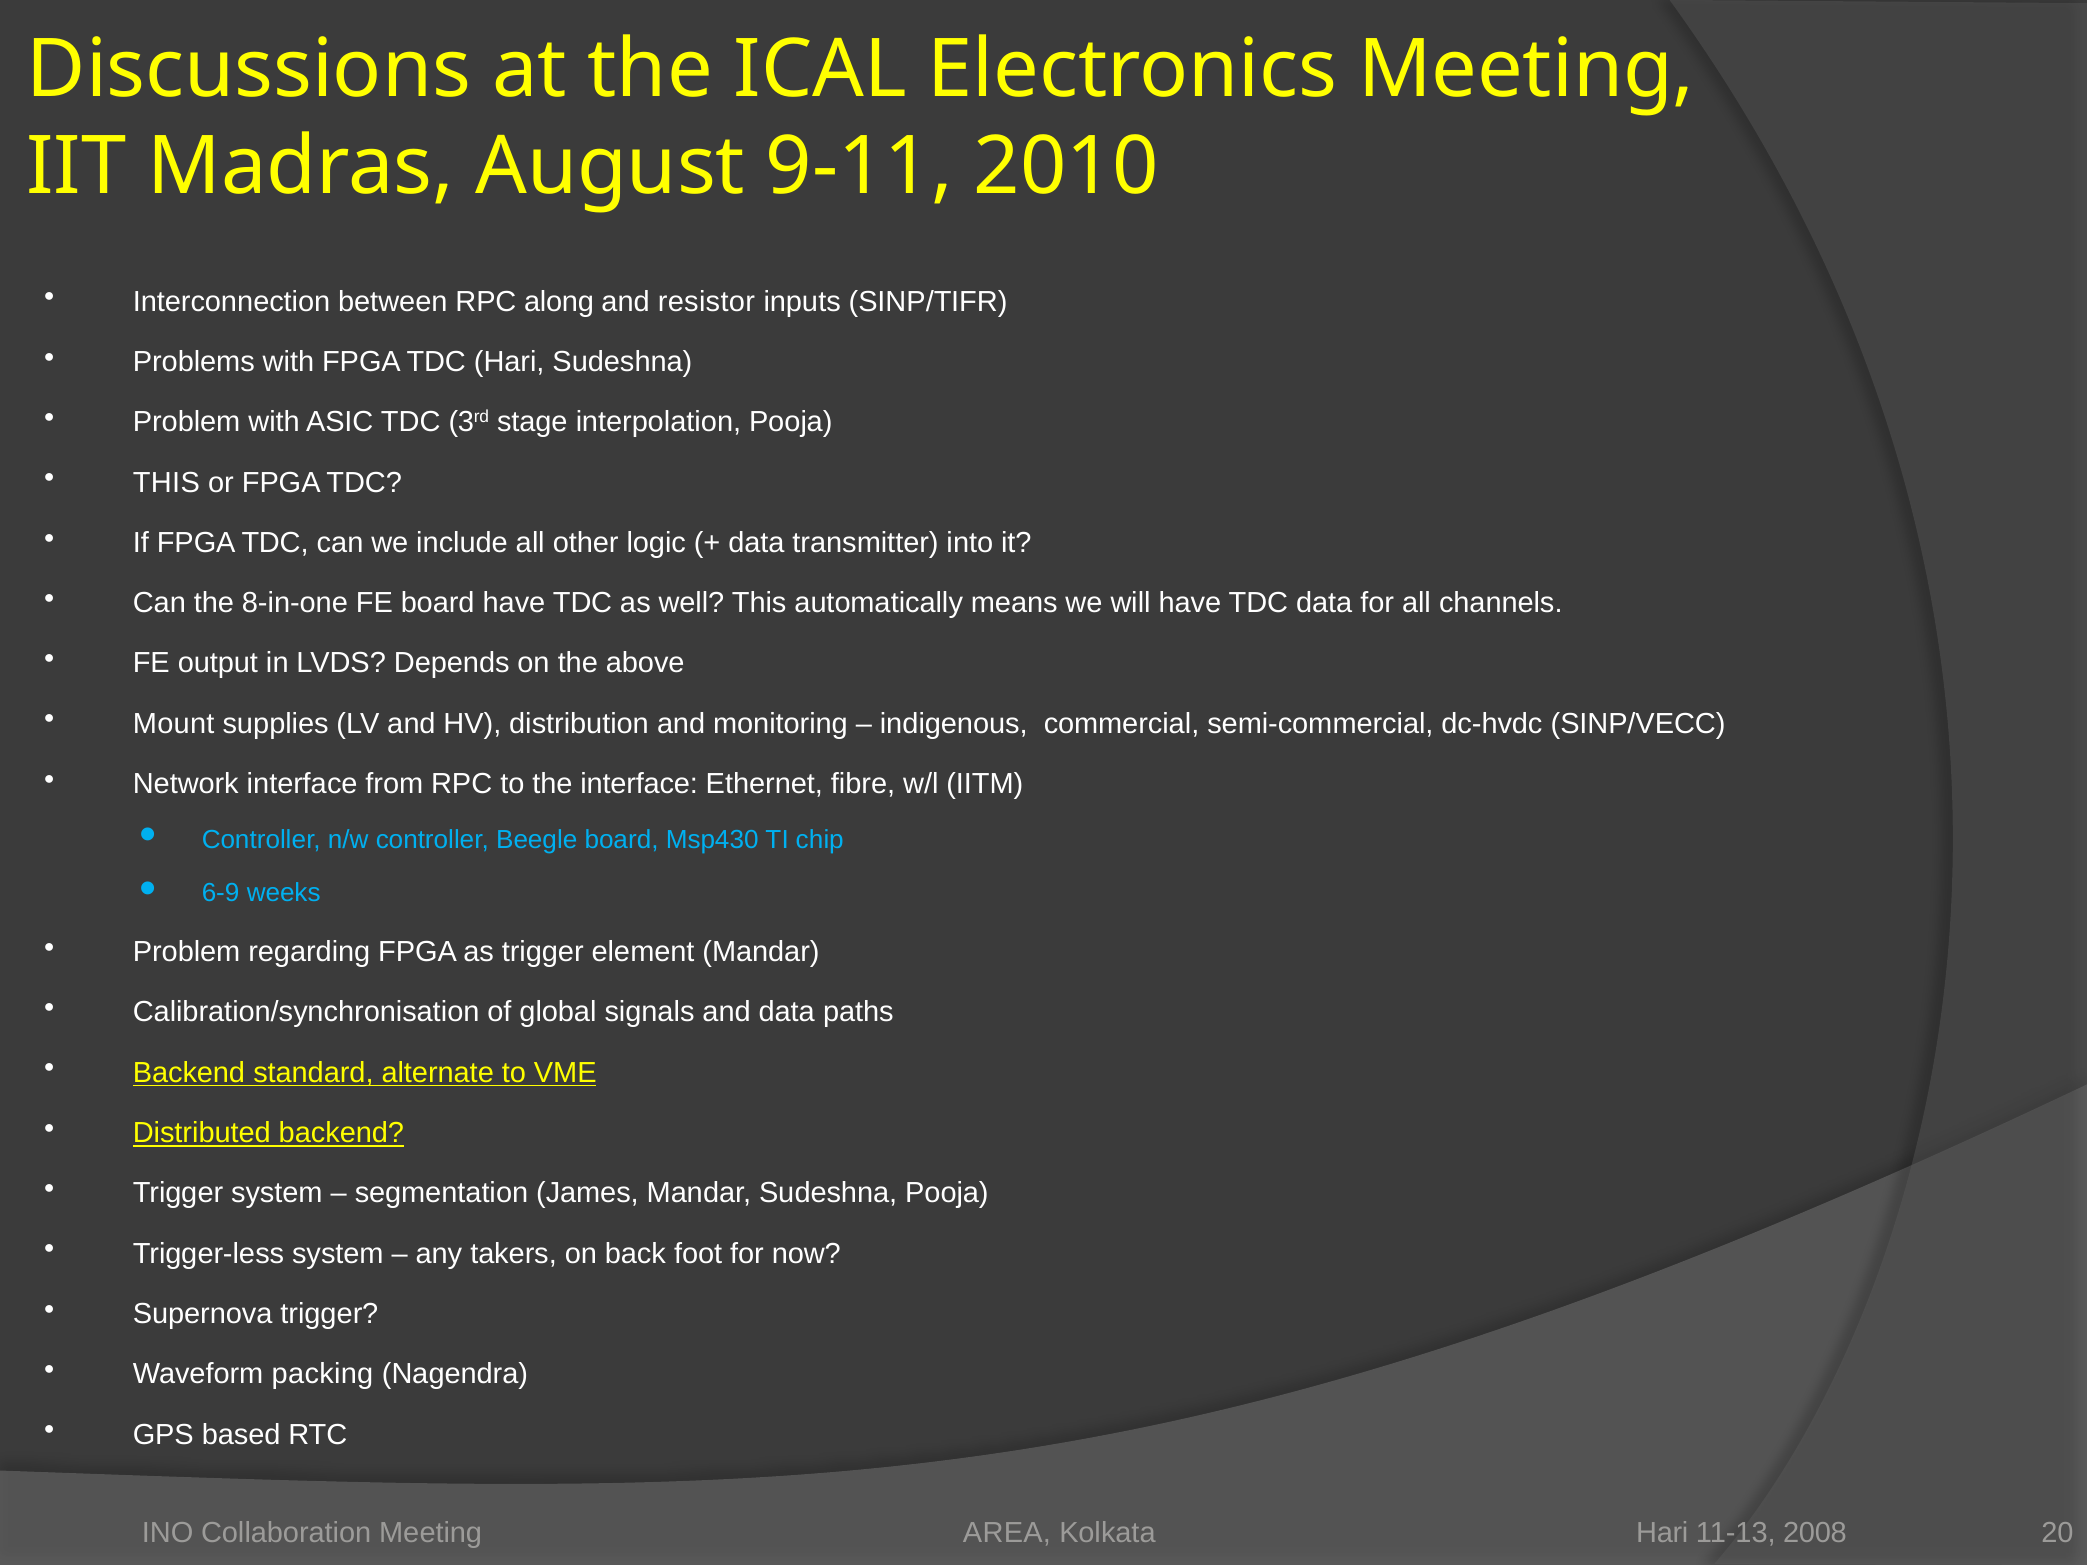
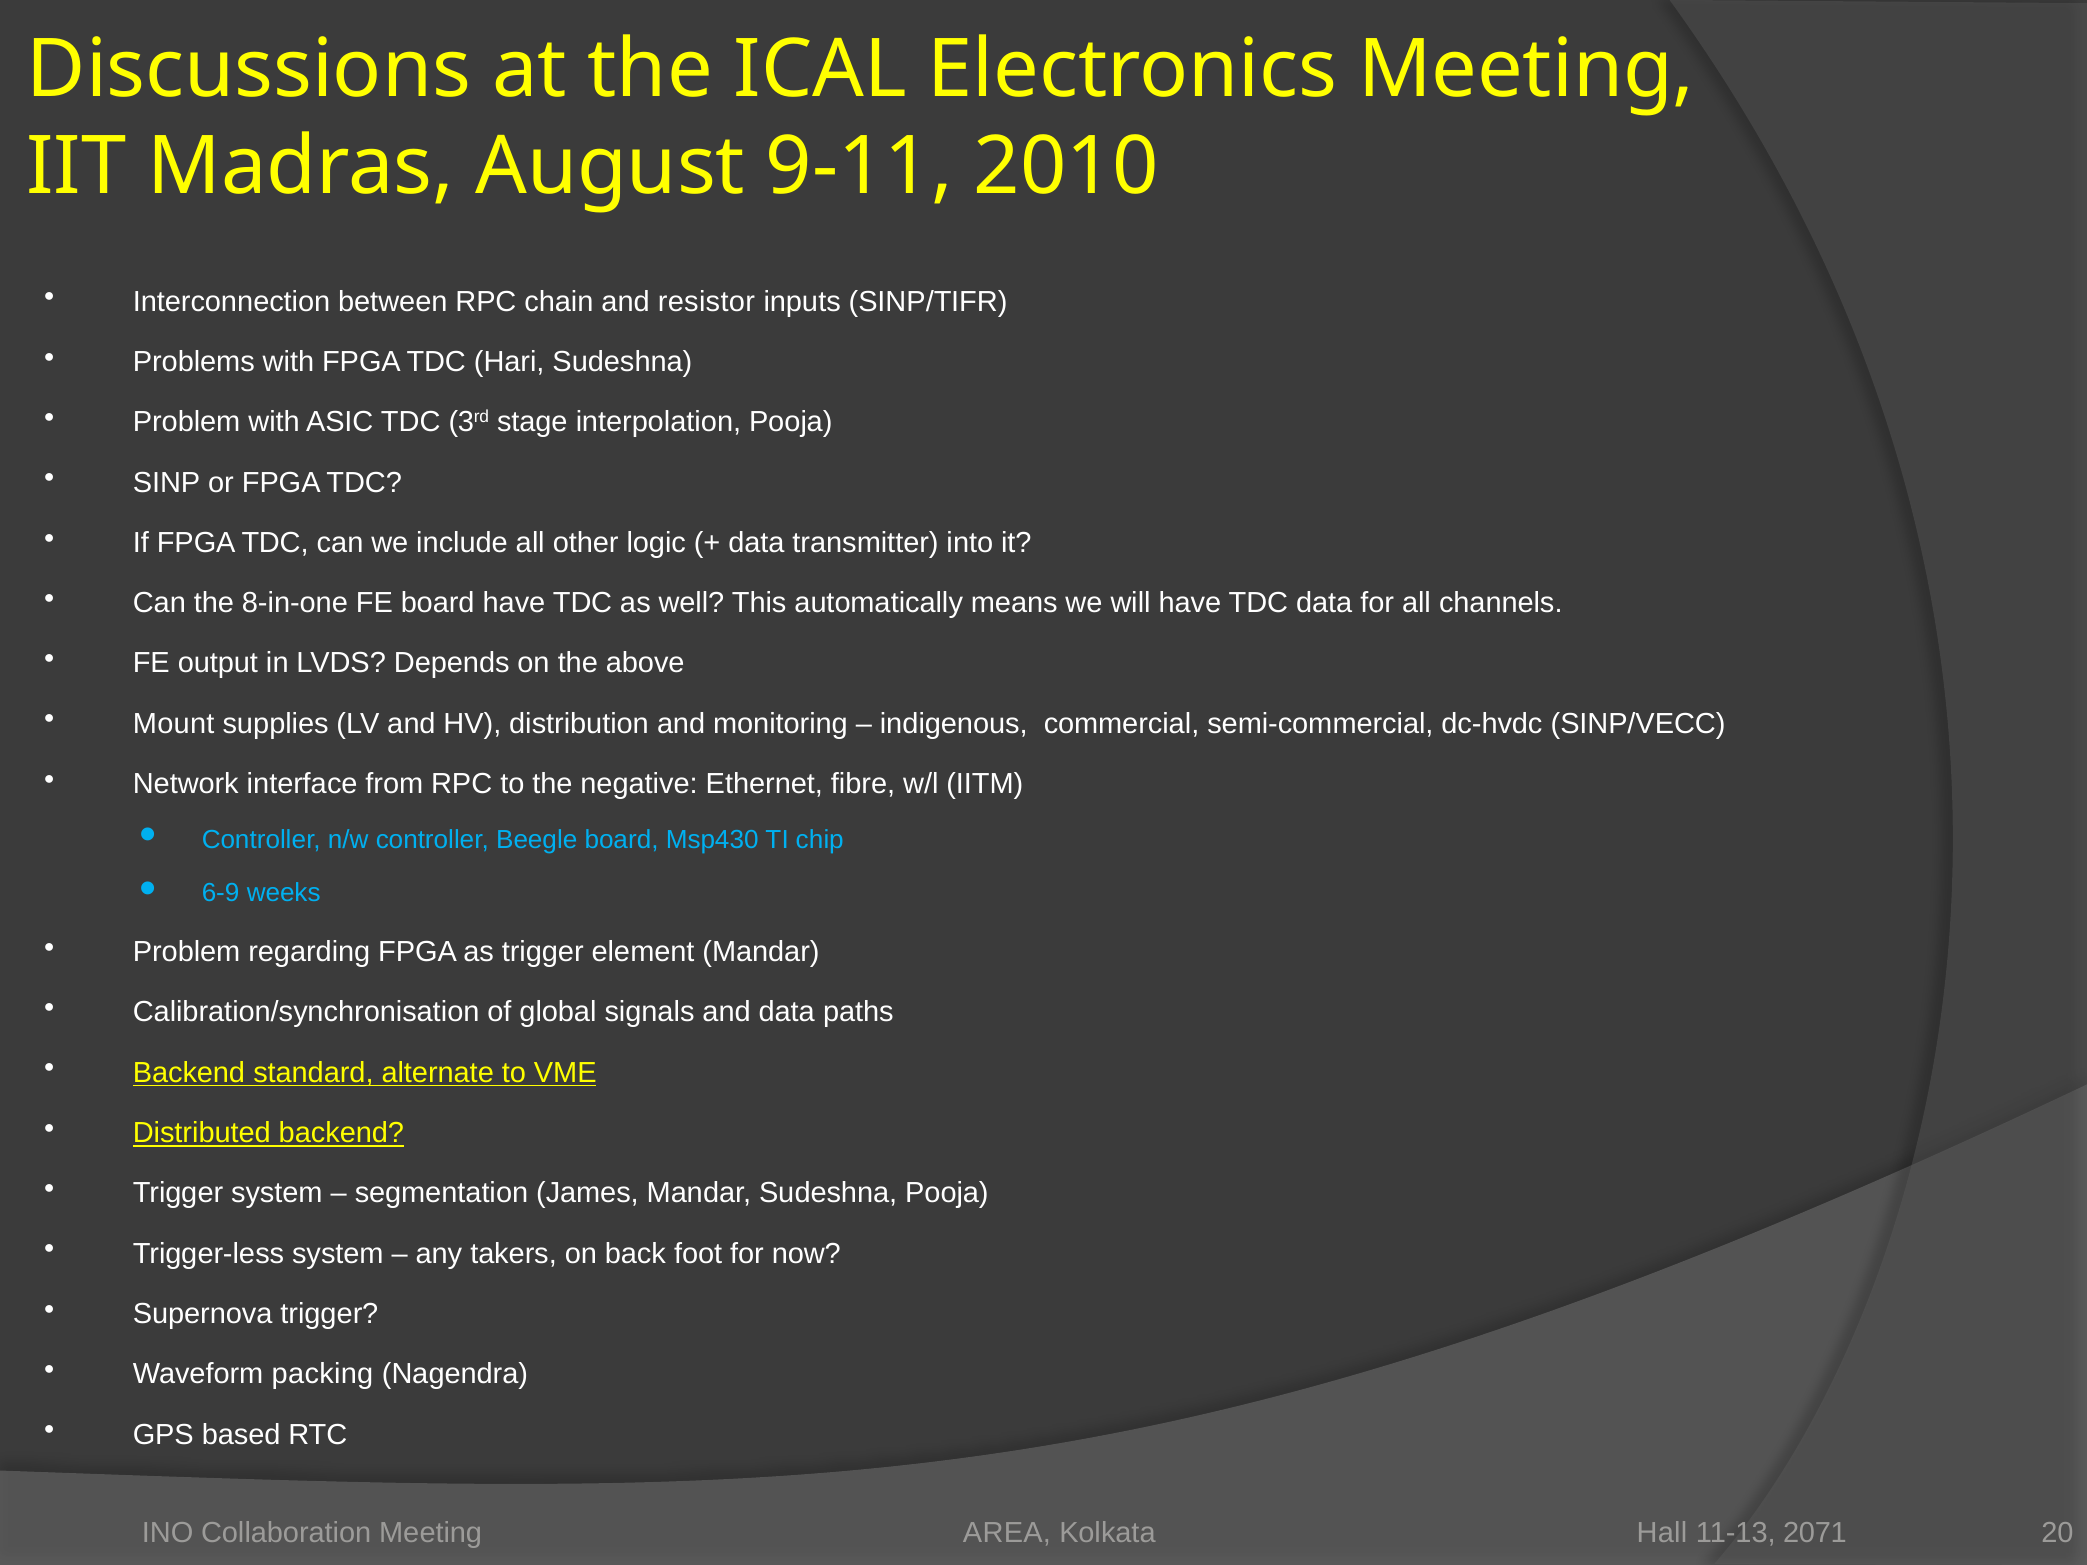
along: along -> chain
THIS at (166, 483): THIS -> SINP
the interface: interface -> negative
Kolkata Hari: Hari -> Hall
2008: 2008 -> 2071
